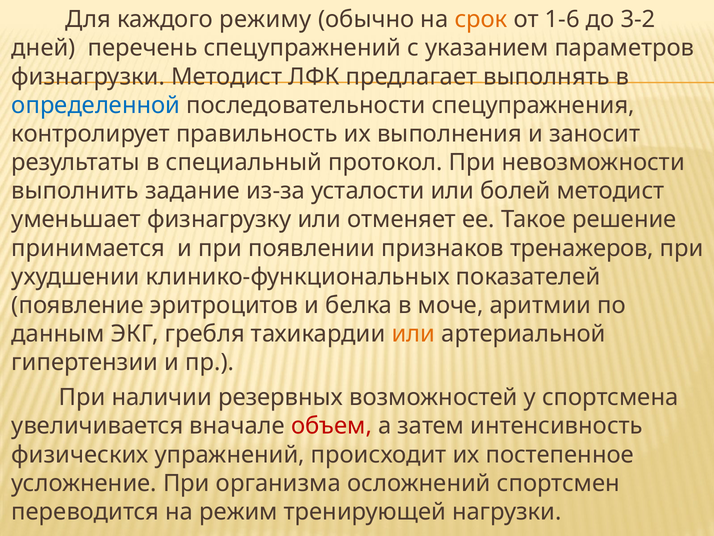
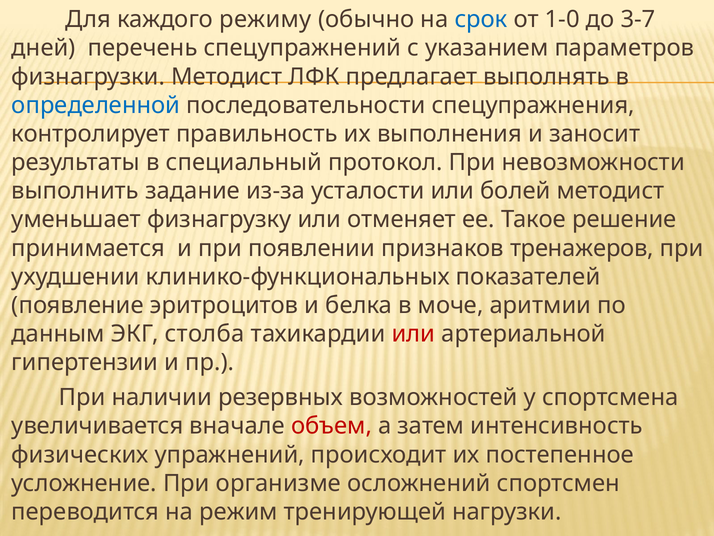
срок colour: orange -> blue
1-6: 1-6 -> 1-0
3-2: 3-2 -> 3-7
гребля: гребля -> столба
или at (413, 334) colour: orange -> red
организма: организма -> организме
